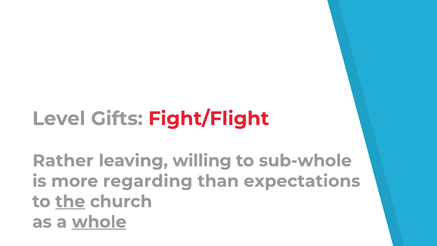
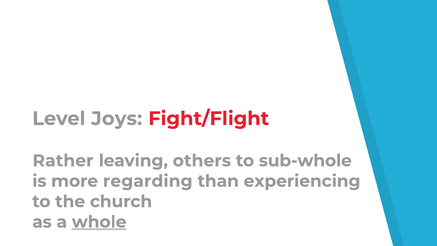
Gifts: Gifts -> Joys
willing: willing -> others
expectations: expectations -> experiencing
the underline: present -> none
